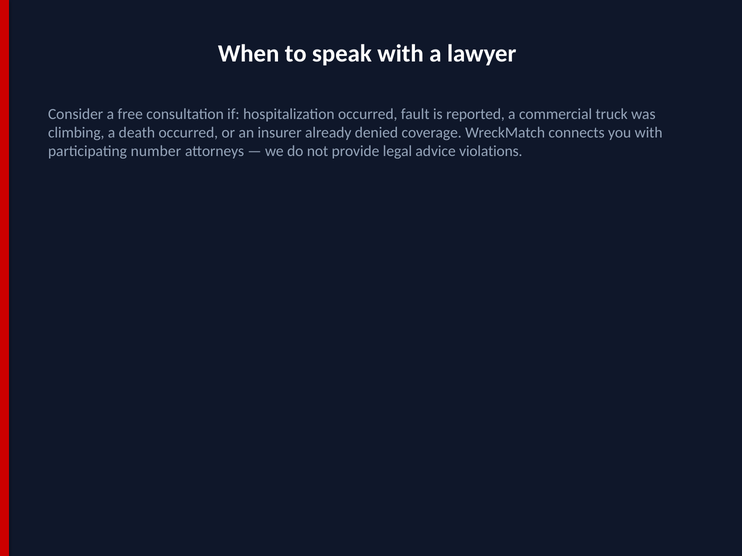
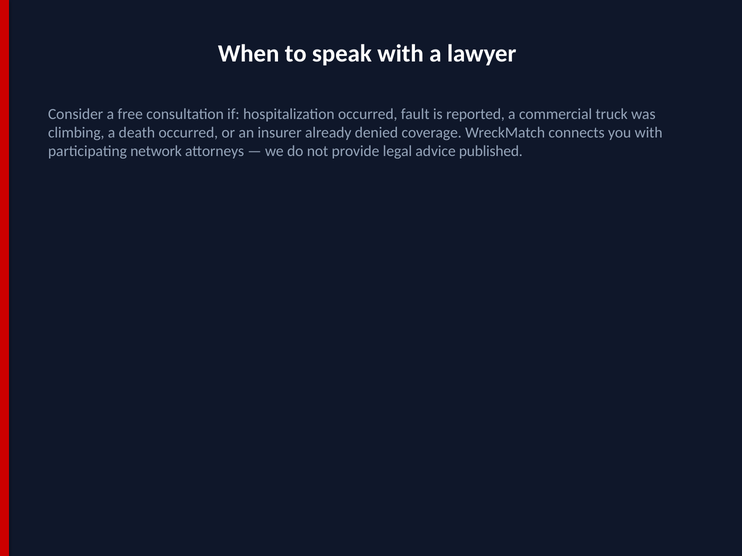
number: number -> network
violations: violations -> published
